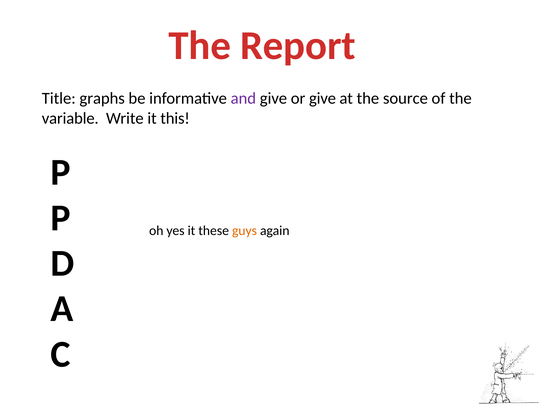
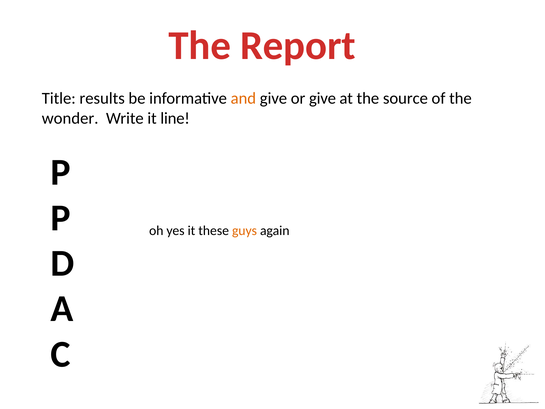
graphs: graphs -> results
and colour: purple -> orange
variable: variable -> wonder
this: this -> line
